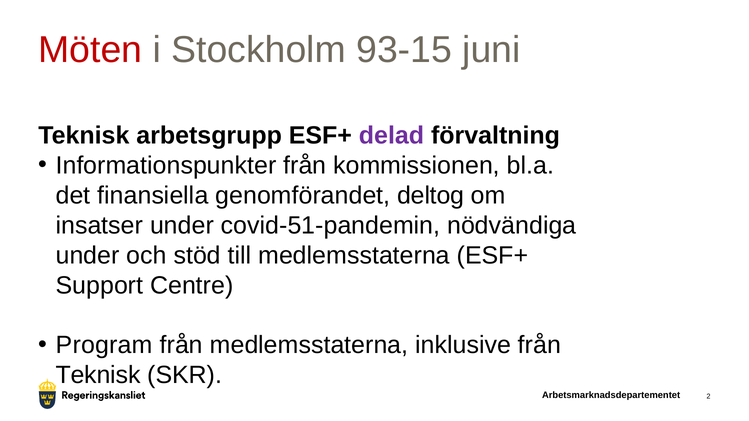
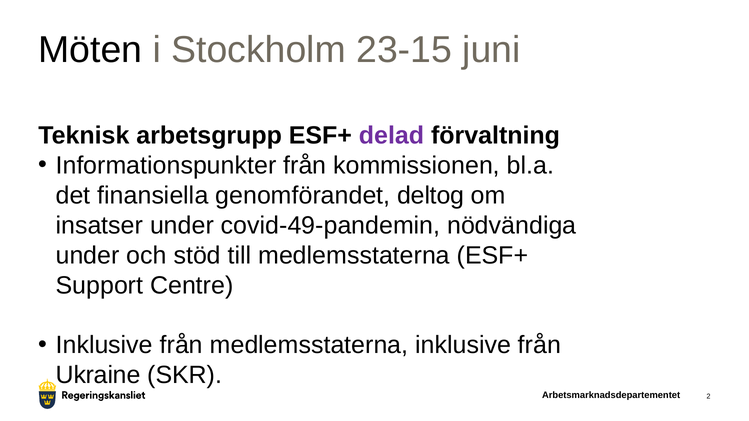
Möten colour: red -> black
93-15: 93-15 -> 23-15
covid-51-pandemin: covid-51-pandemin -> covid-49-pandemin
Program at (104, 345): Program -> Inklusive
Teknisk at (98, 375): Teknisk -> Ukraine
